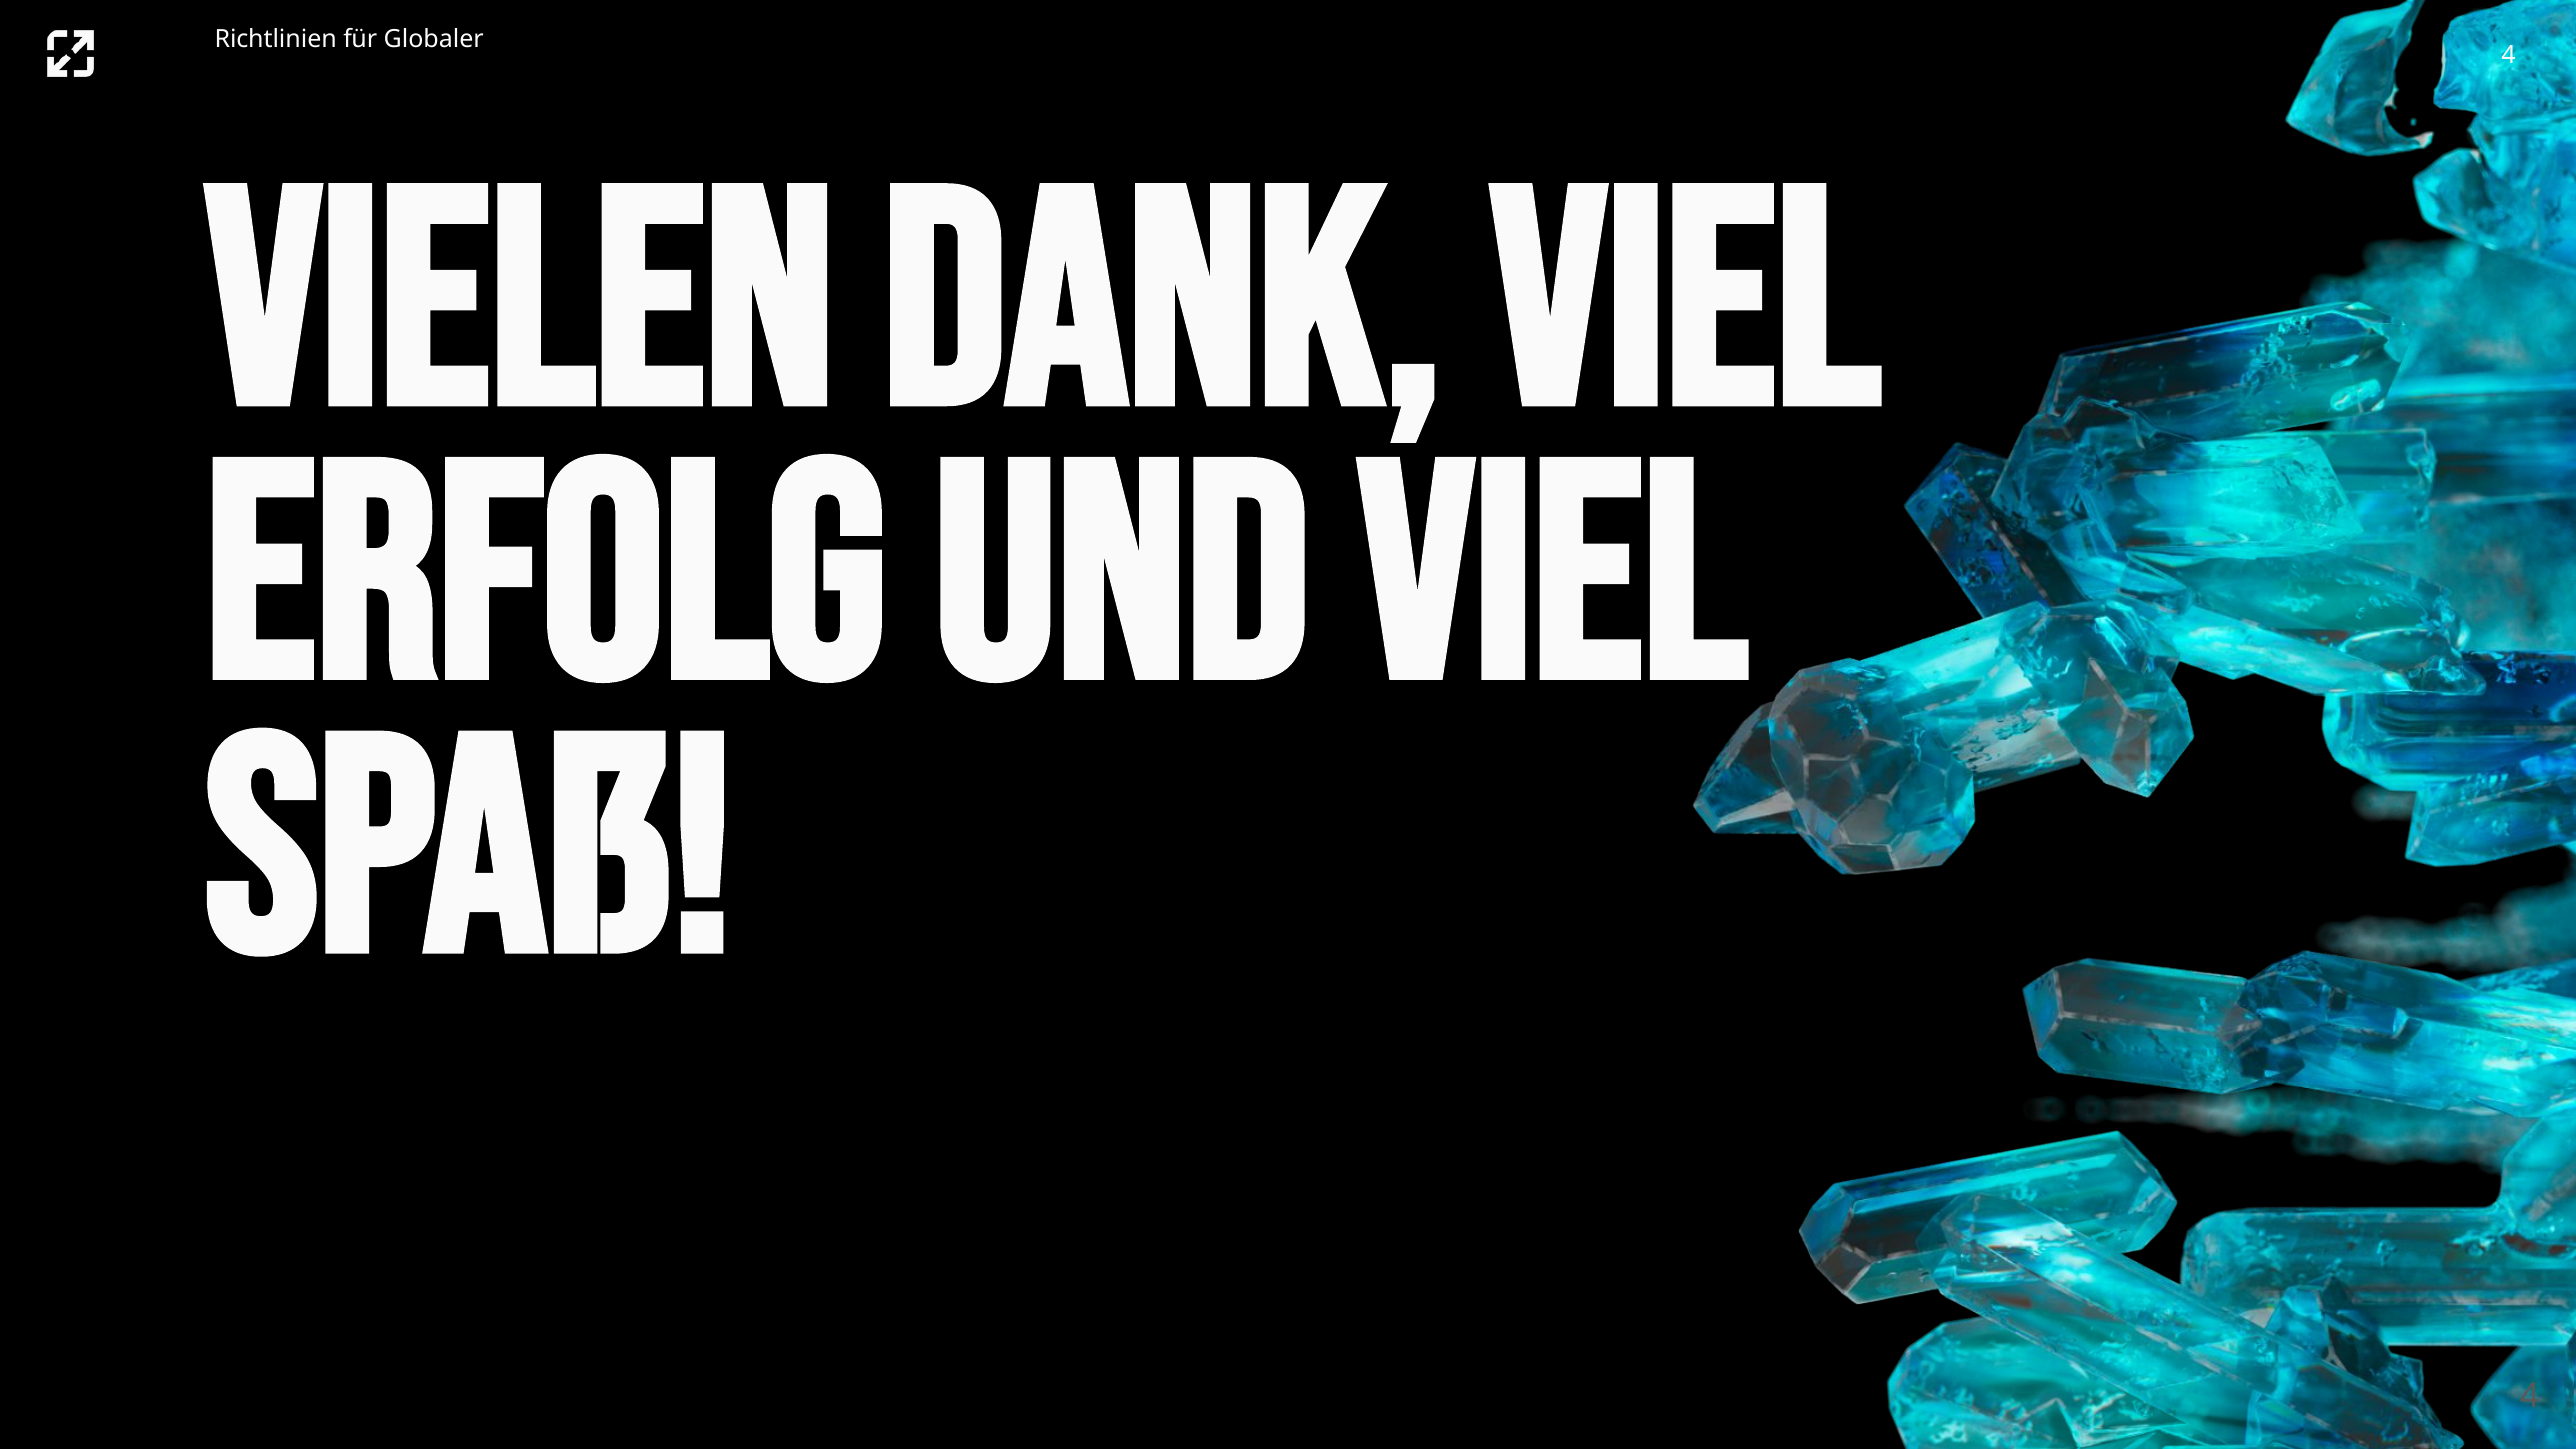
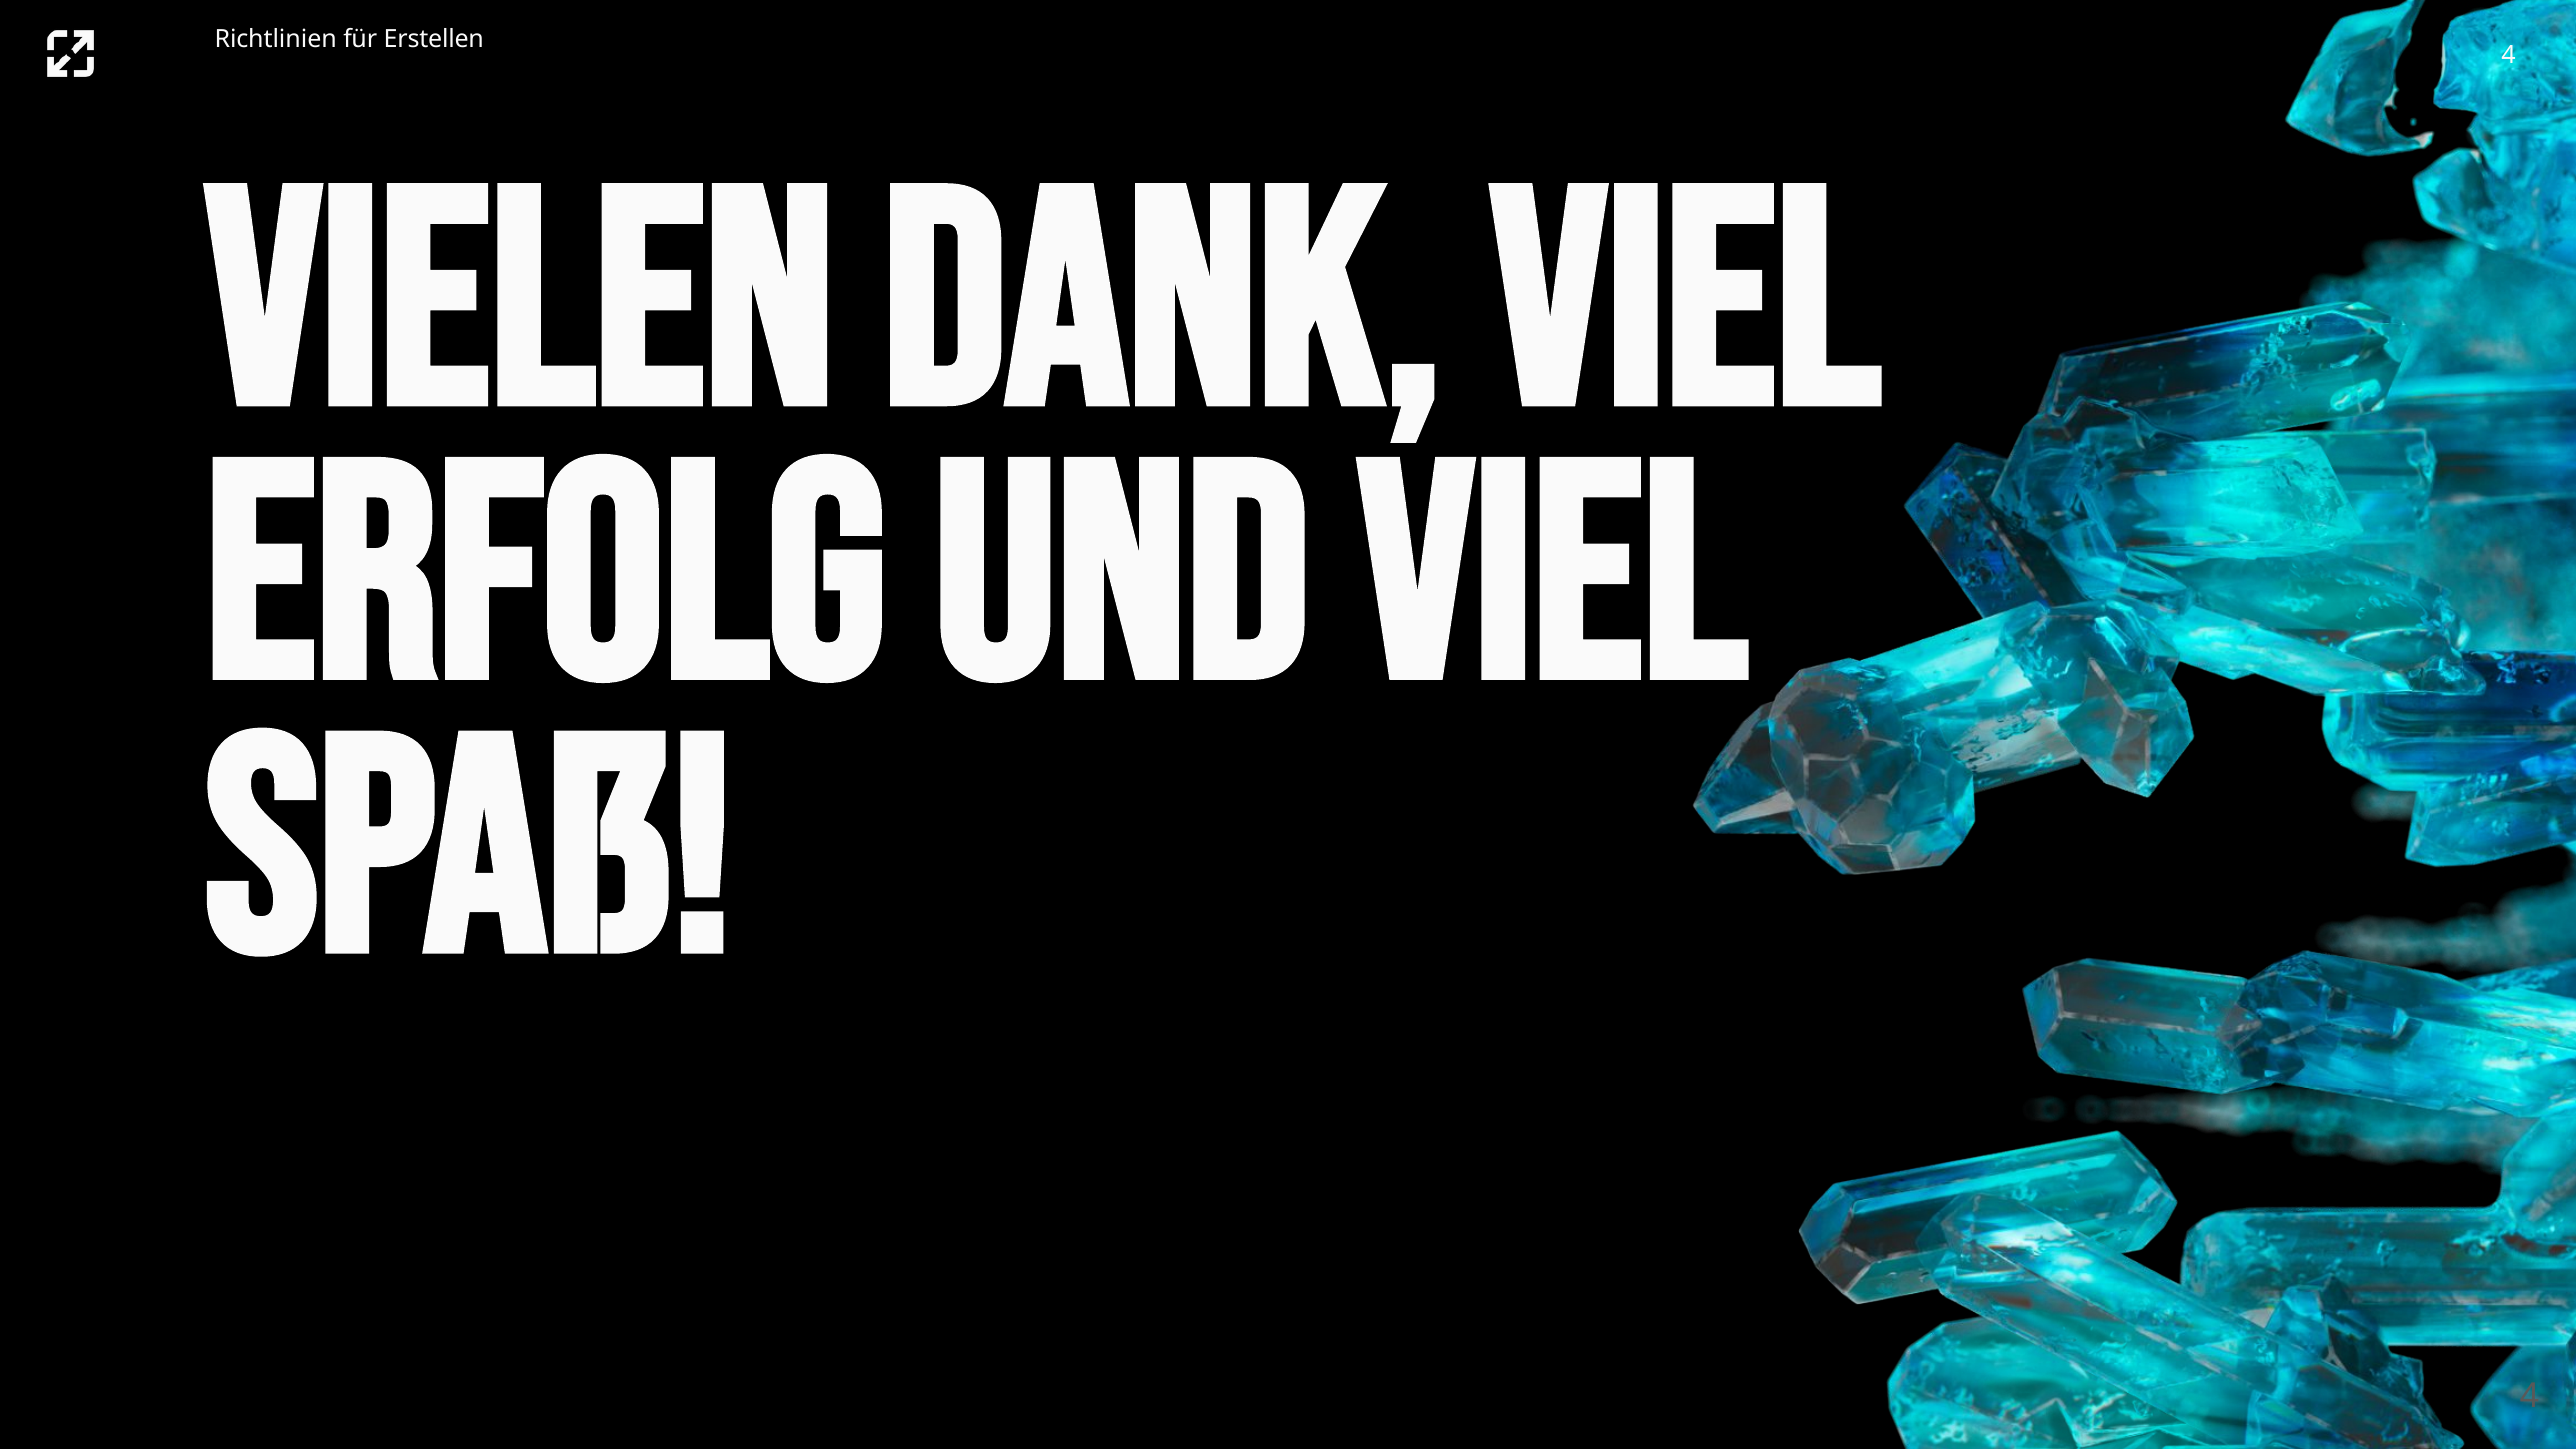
Globaler: Globaler -> Erstellen
